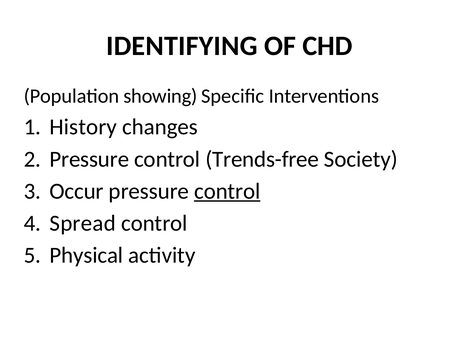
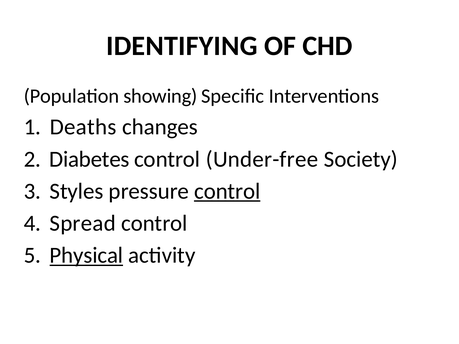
History: History -> Deaths
Pressure at (89, 159): Pressure -> Diabetes
Trends-free: Trends-free -> Under-free
Occur: Occur -> Styles
Physical underline: none -> present
